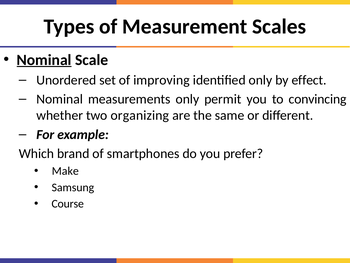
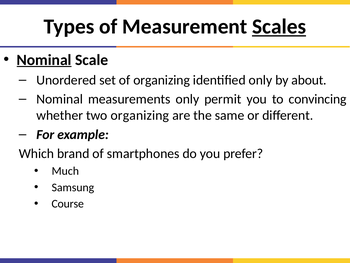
Scales underline: none -> present
of improving: improving -> organizing
effect: effect -> about
Make: Make -> Much
